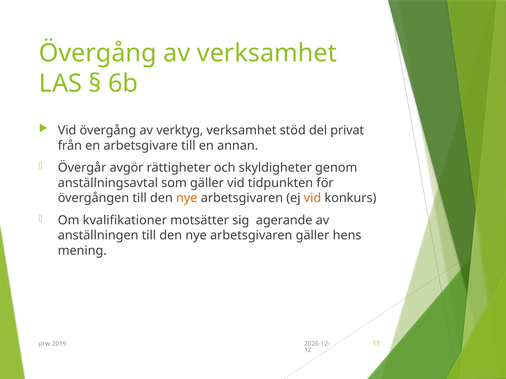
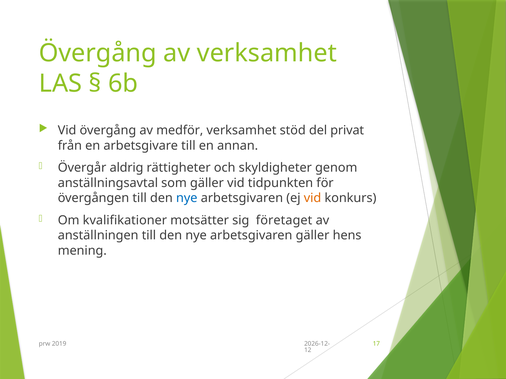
verktyg: verktyg -> medför
avgör: avgör -> aldrig
nye at (187, 198) colour: orange -> blue
agerande: agerande -> företaget
